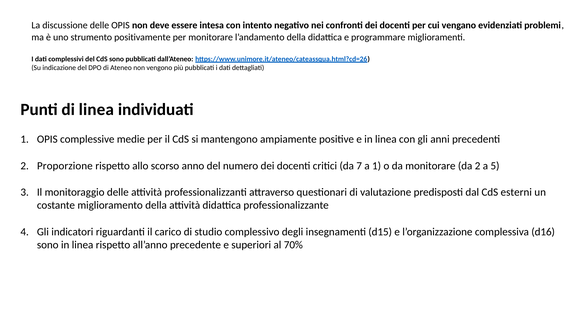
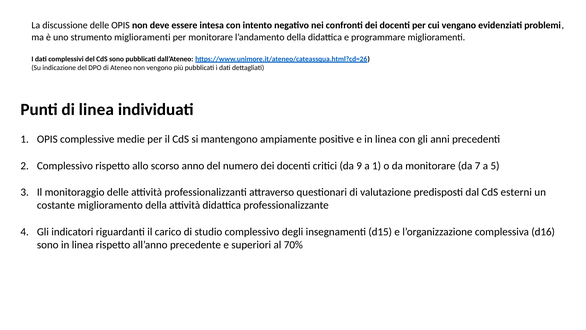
strumento positivamente: positivamente -> miglioramenti
Proporzione at (65, 166): Proporzione -> Complessivo
7: 7 -> 9
da 2: 2 -> 7
